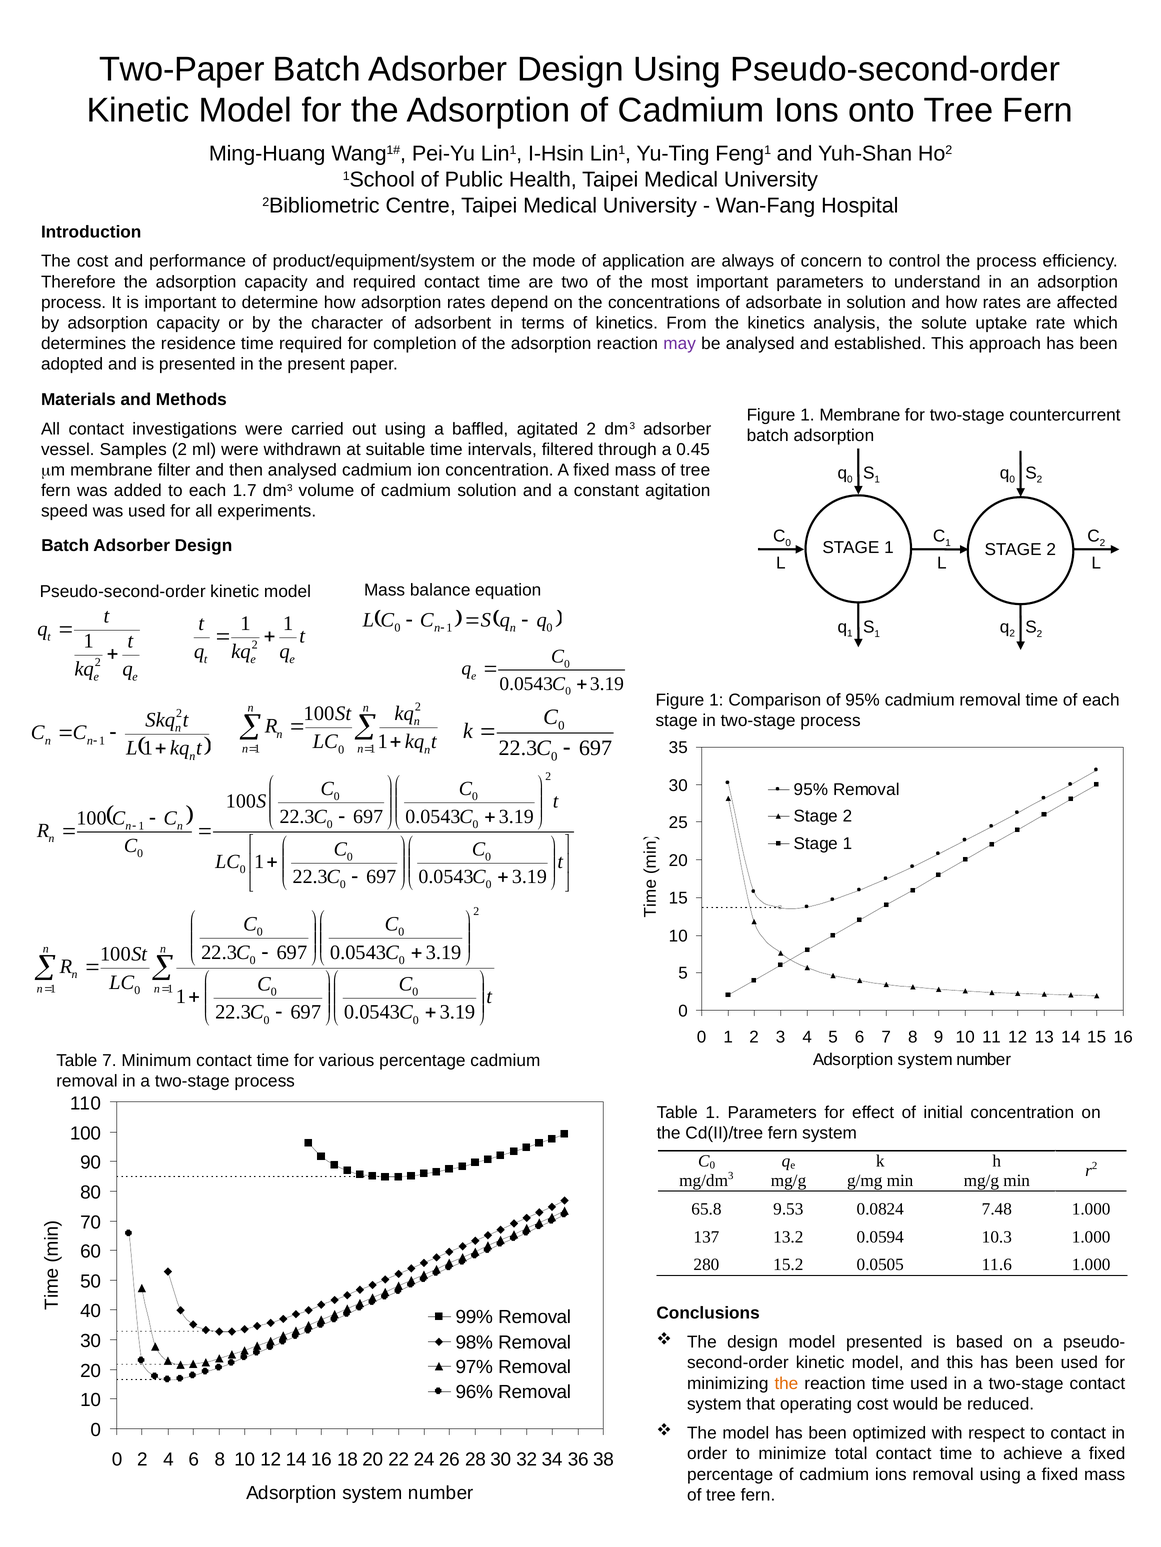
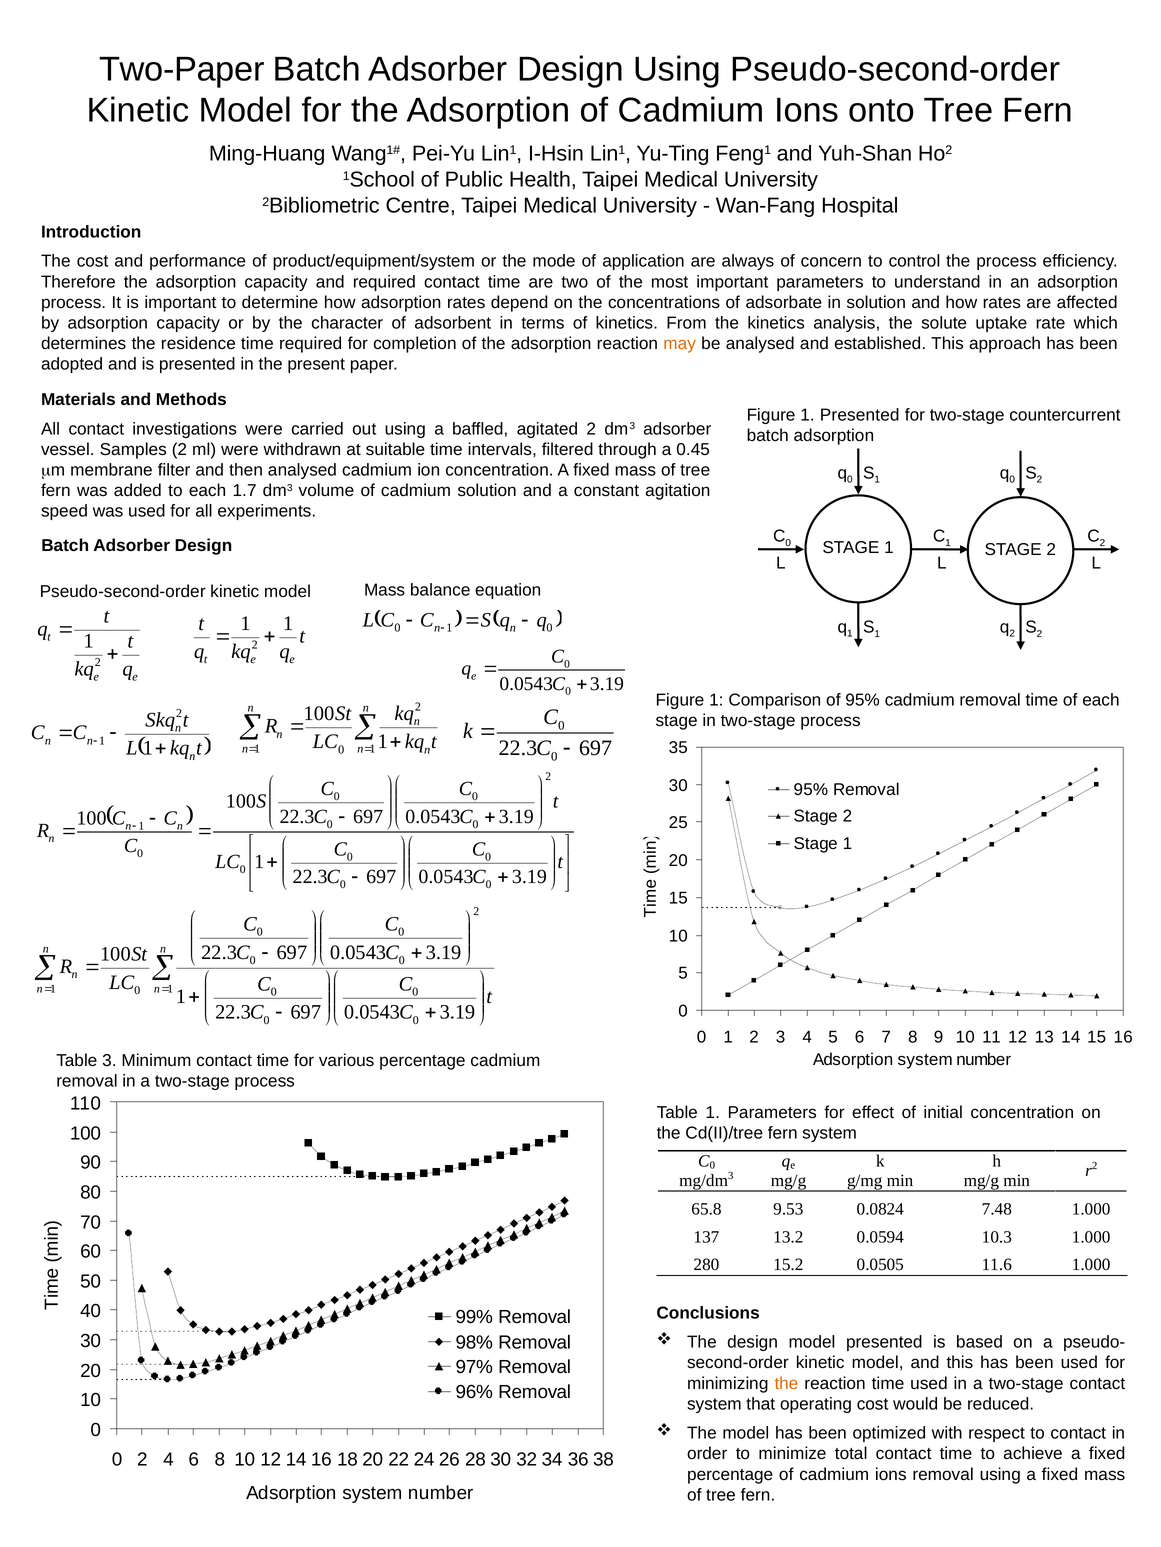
may colour: purple -> orange
1 Membrane: Membrane -> Presented
Table 7: 7 -> 3
